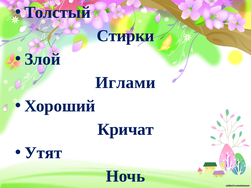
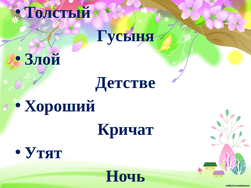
Стирки: Стирки -> Гусыня
Иглами: Иглами -> Детстве
